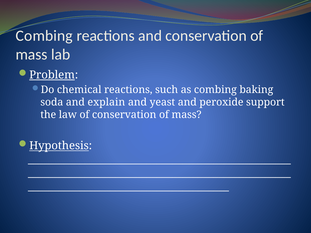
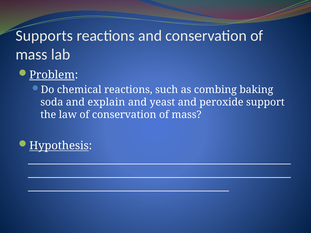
Combing at (44, 36): Combing -> Supports
